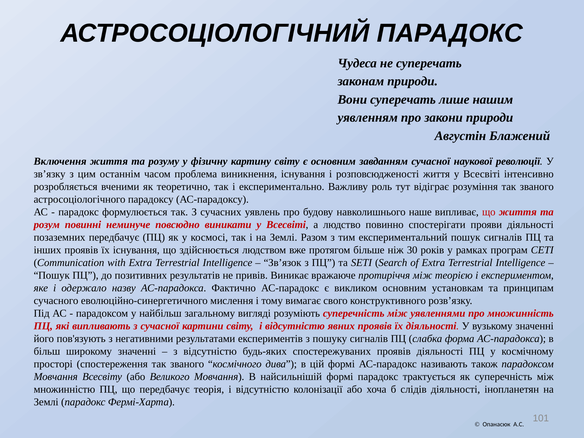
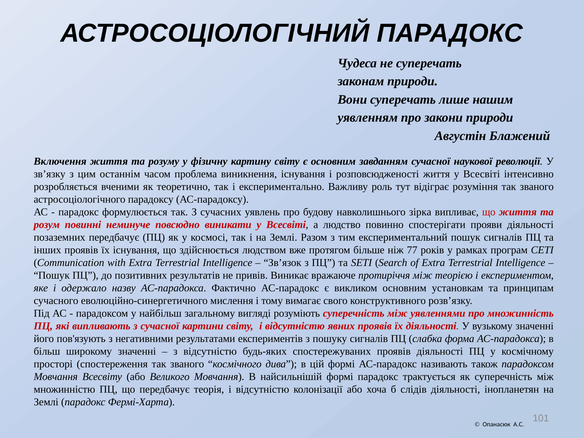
наше: наше -> зірка
30: 30 -> 77
